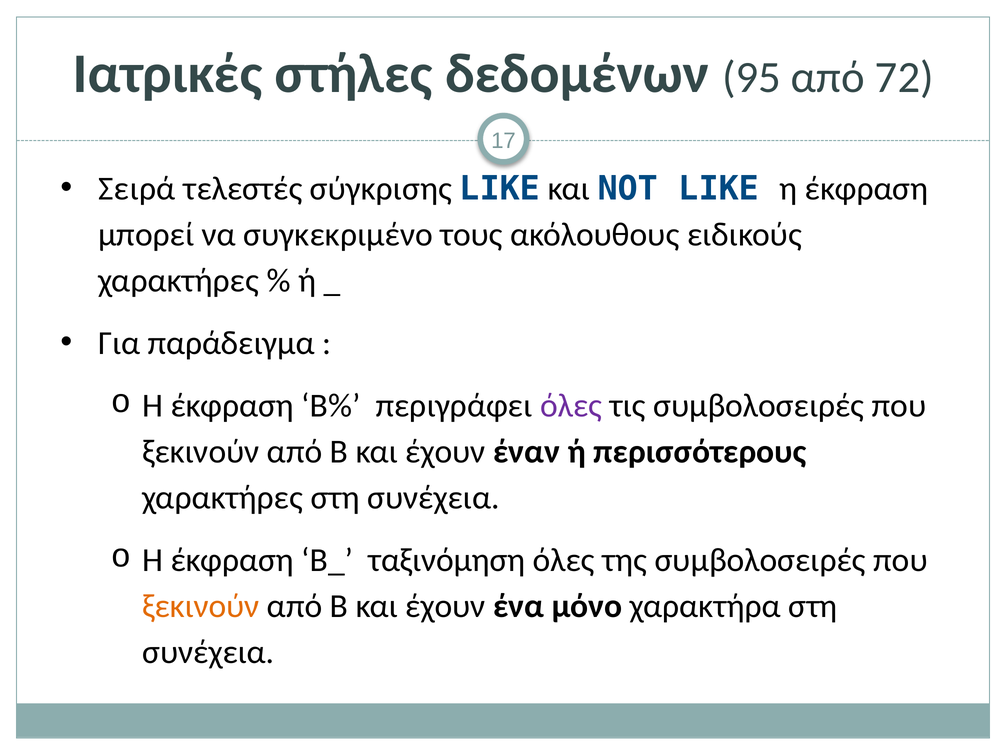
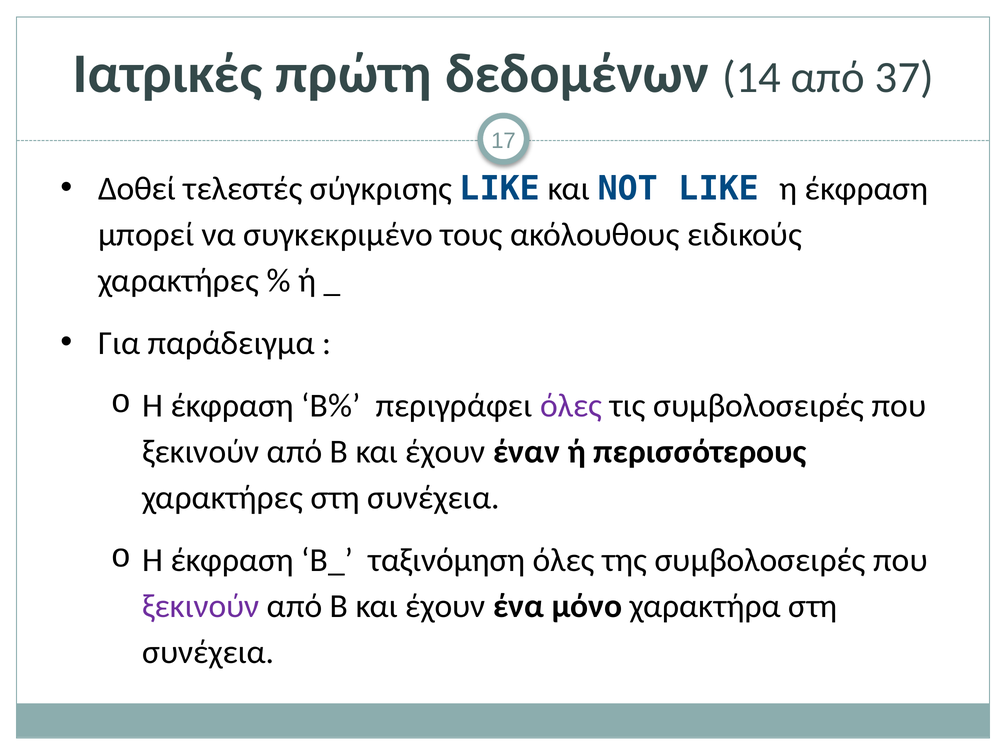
στήλες: στήλες -> πρώτη
95: 95 -> 14
72: 72 -> 37
Σειρά: Σειρά -> Δοθεί
ξεκινούν at (201, 606) colour: orange -> purple
